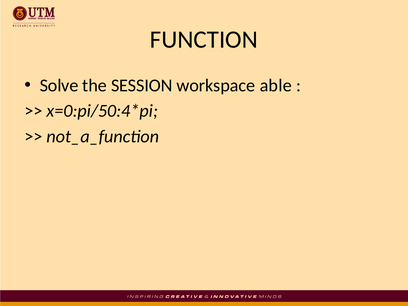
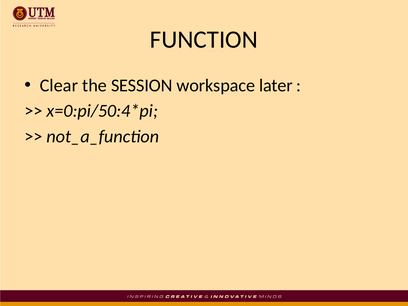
Solve: Solve -> Clear
able: able -> later
